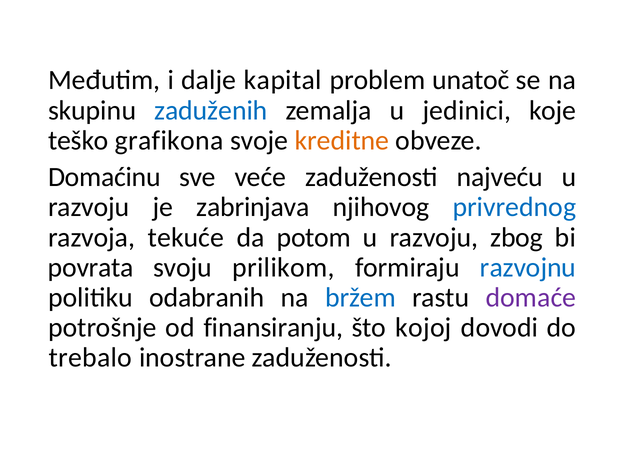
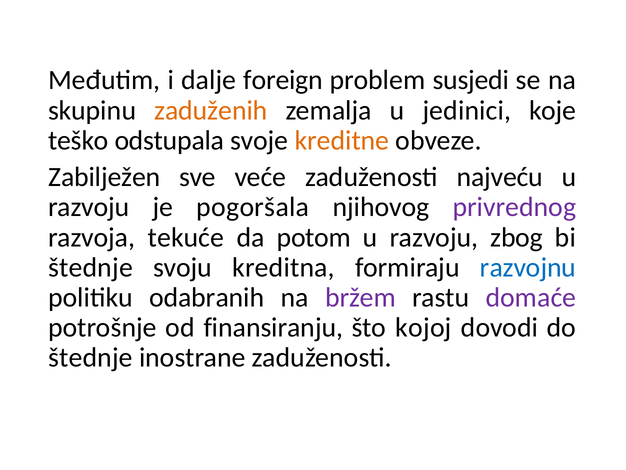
kapital: kapital -> foreign
unatoč: unatoč -> susjedi
zaduženih colour: blue -> orange
grafikona: grafikona -> odstupala
Domaćinu: Domaćinu -> Zabilježen
zabrinjava: zabrinjava -> pogoršala
privrednog colour: blue -> purple
povrata at (91, 267): povrata -> štednje
prilikom: prilikom -> kreditna
bržem colour: blue -> purple
trebalo at (90, 357): trebalo -> štednje
